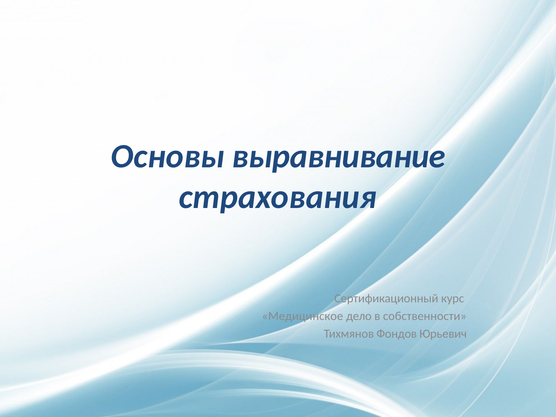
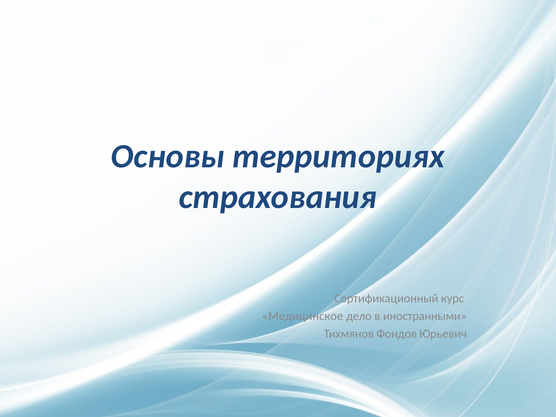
выравнивание: выравнивание -> территориях
собственности: собственности -> иностранными
